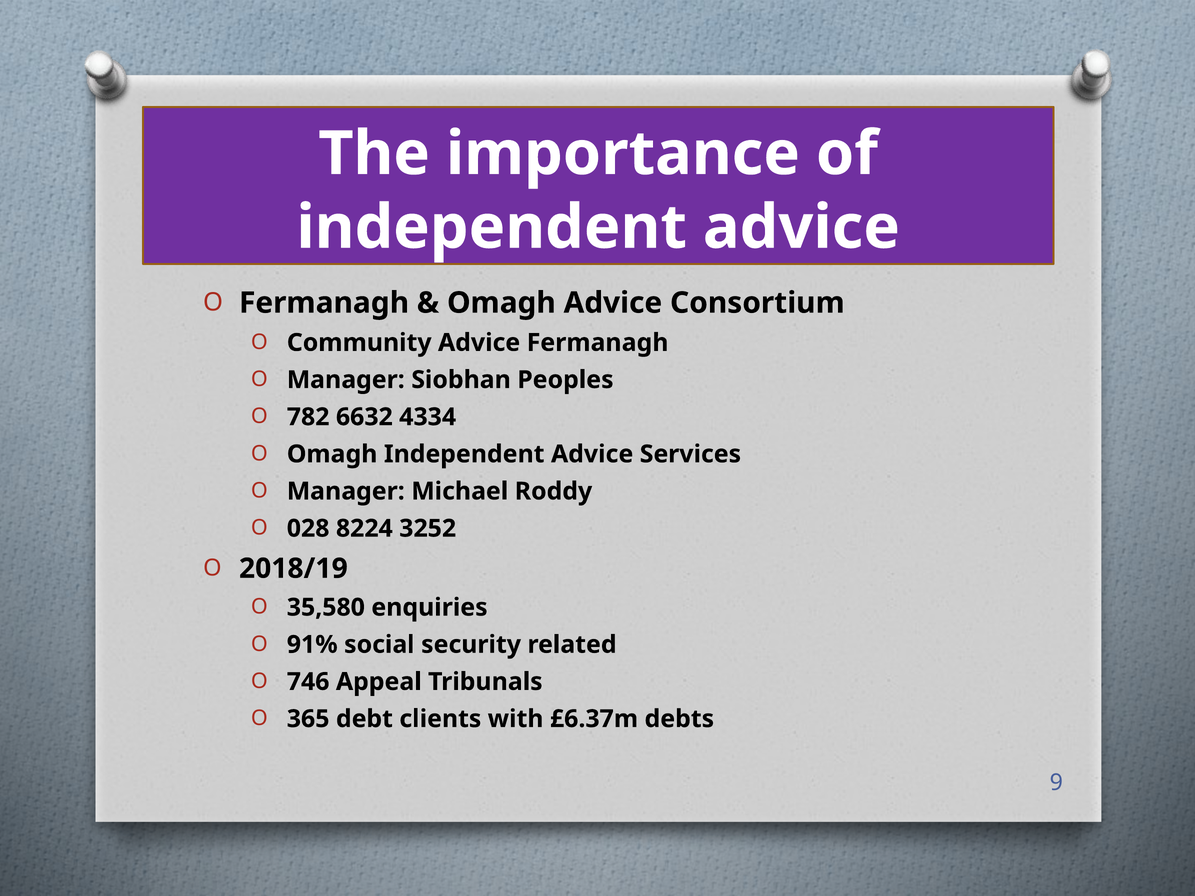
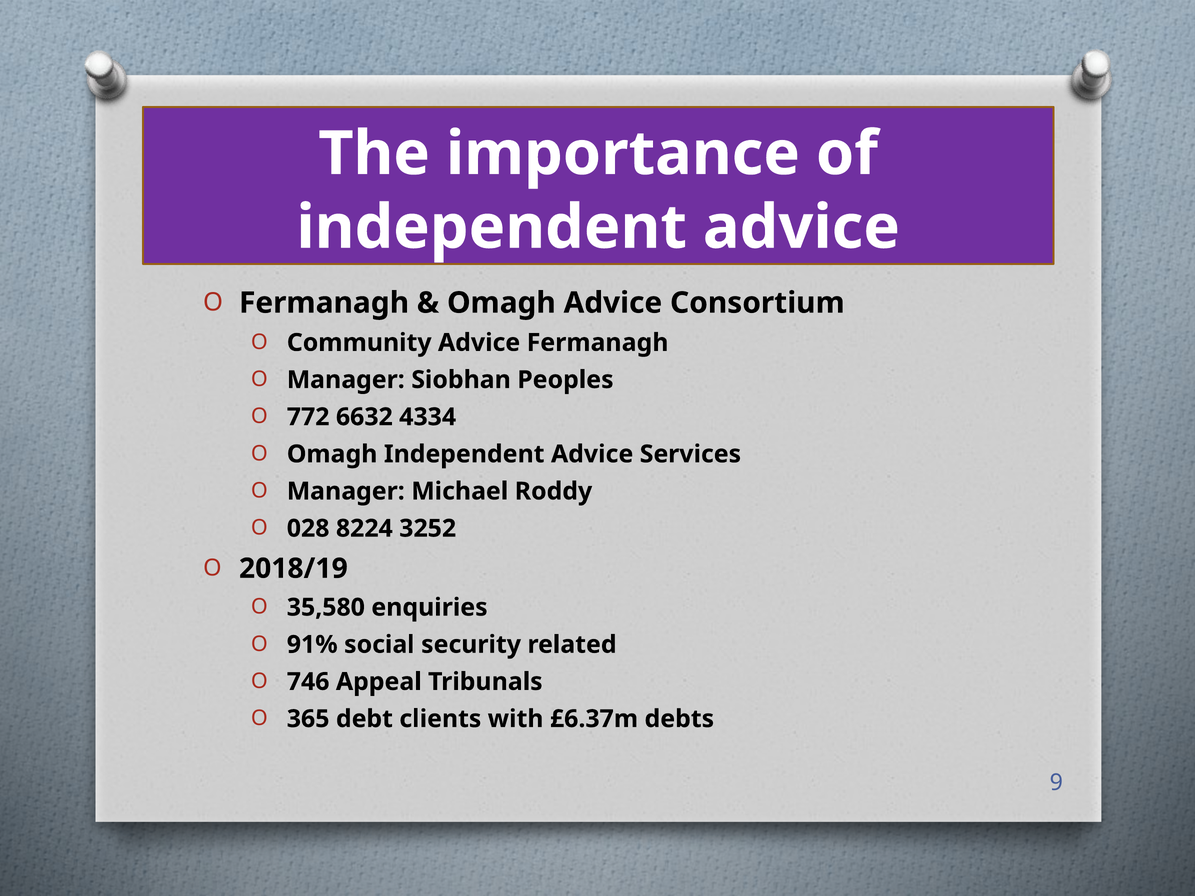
782: 782 -> 772
